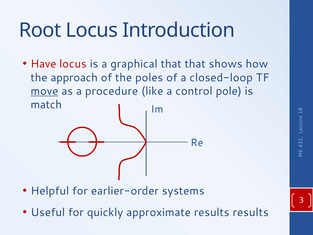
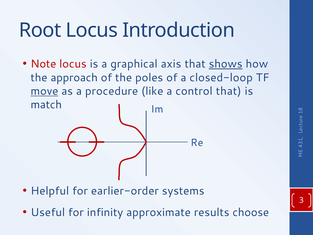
Have: Have -> Note
graphical that: that -> axis
shows underline: none -> present
control pole: pole -> that
quickly: quickly -> infinity
results results: results -> choose
